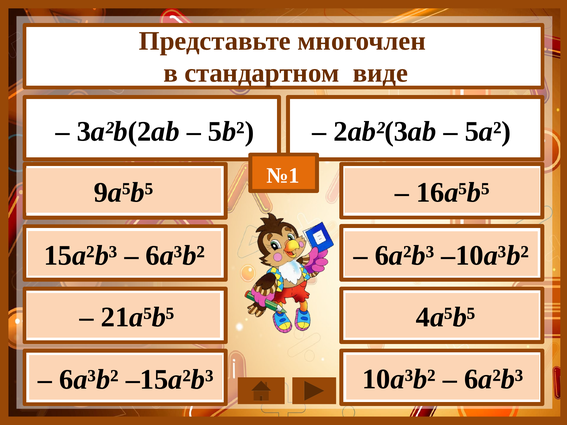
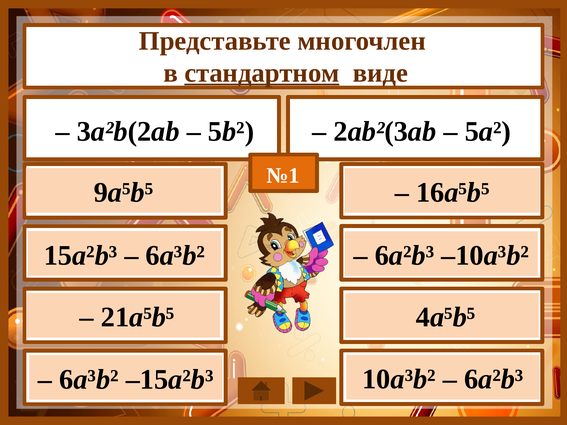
стандартном underline: none -> present
